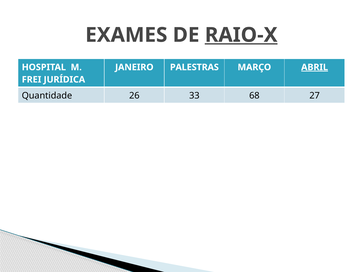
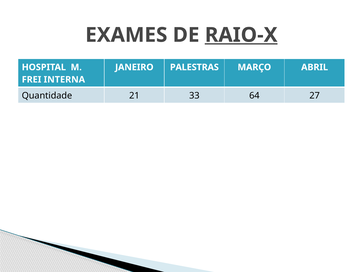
ABRIL underline: present -> none
JURÍDICA: JURÍDICA -> INTERNA
26: 26 -> 21
68: 68 -> 64
